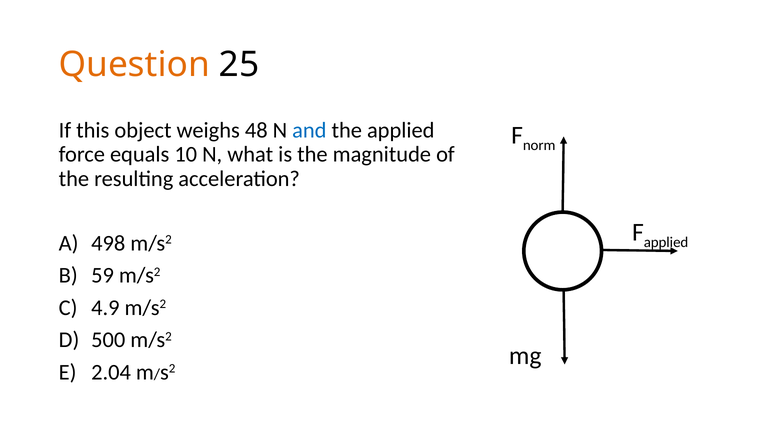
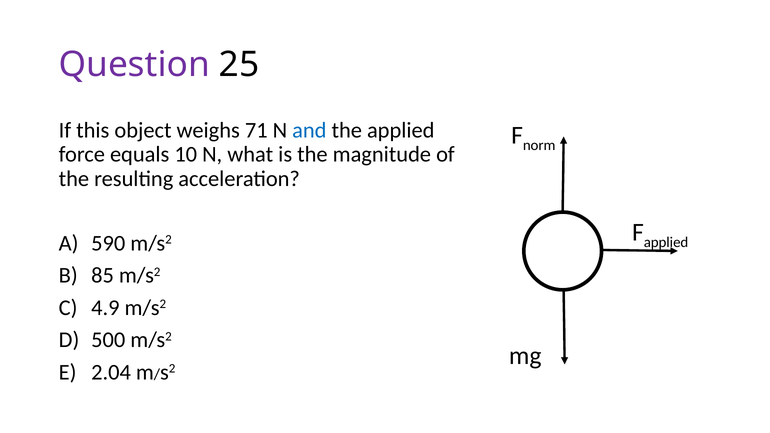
Question colour: orange -> purple
48: 48 -> 71
498: 498 -> 590
59: 59 -> 85
